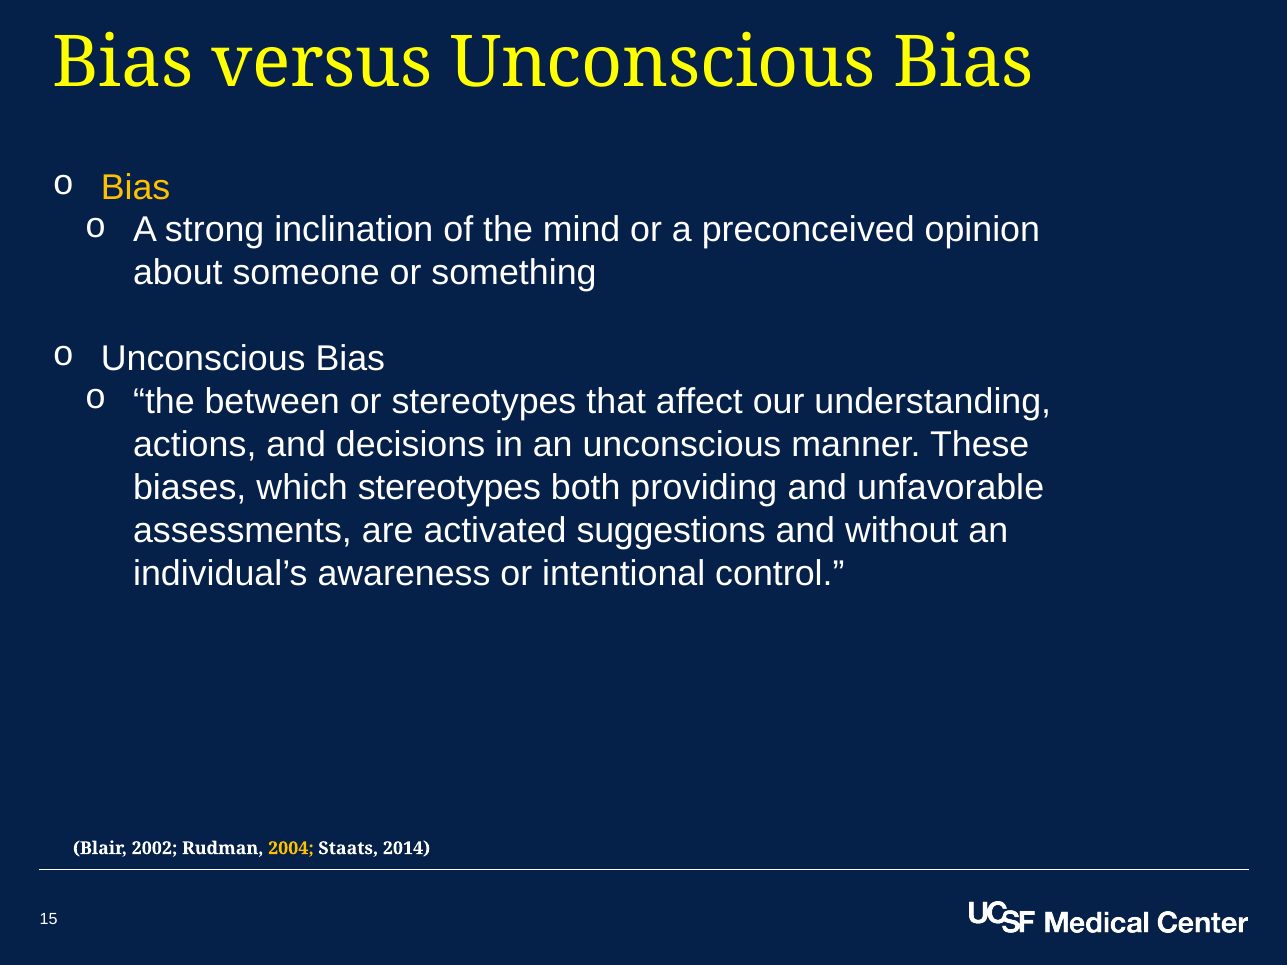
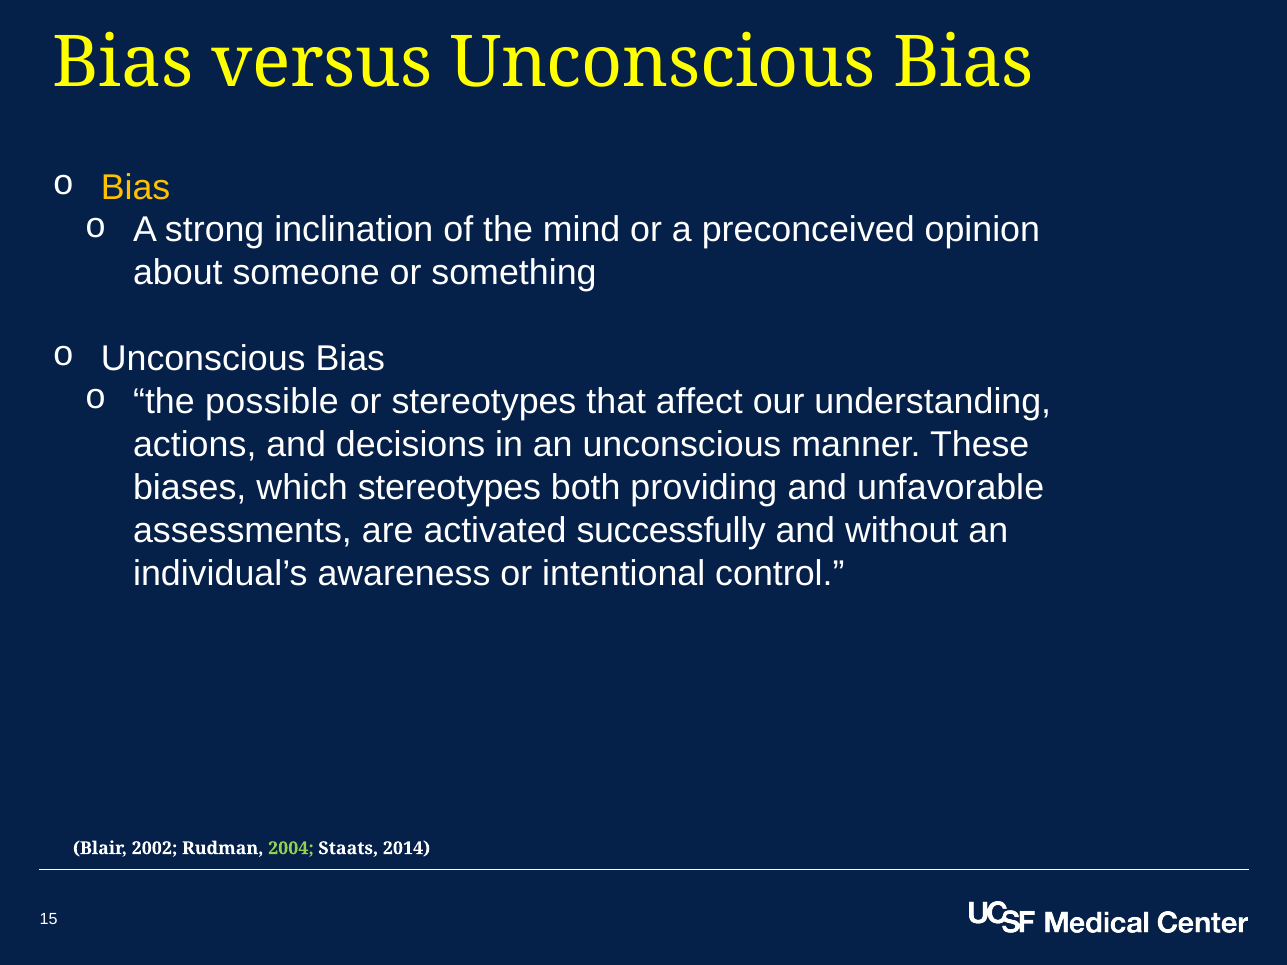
between: between -> possible
suggestions: suggestions -> successfully
2004 colour: yellow -> light green
